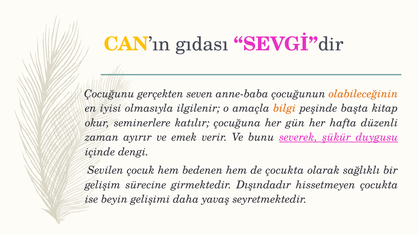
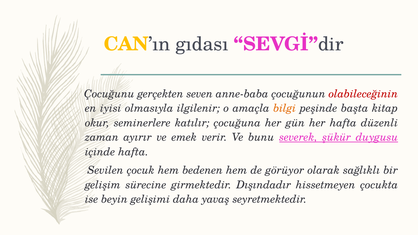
olabileceğinin colour: orange -> red
içinde dengi: dengi -> hafta
de çocukta: çocukta -> görüyor
